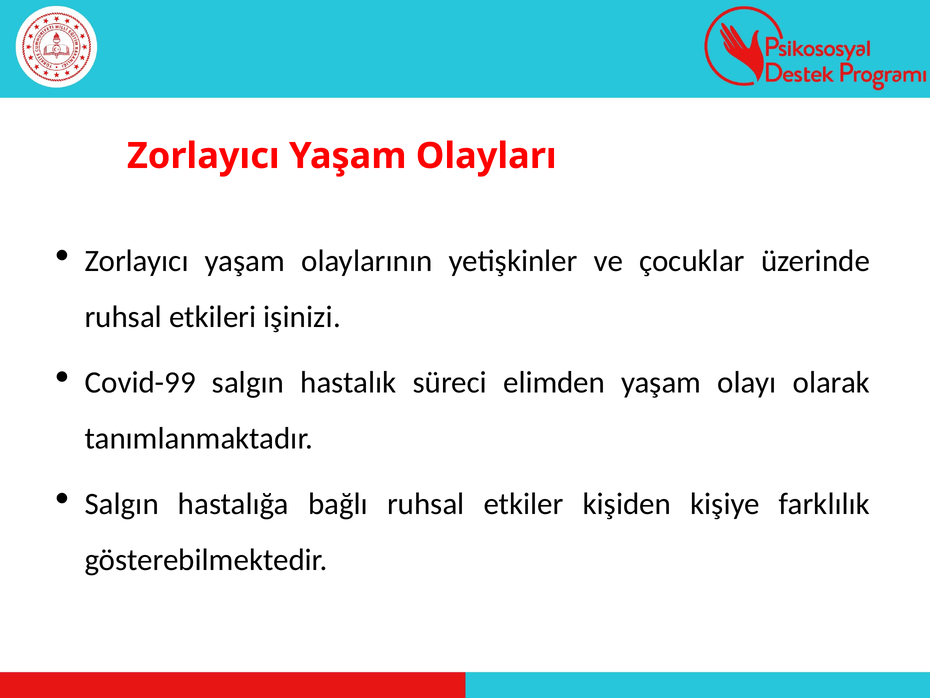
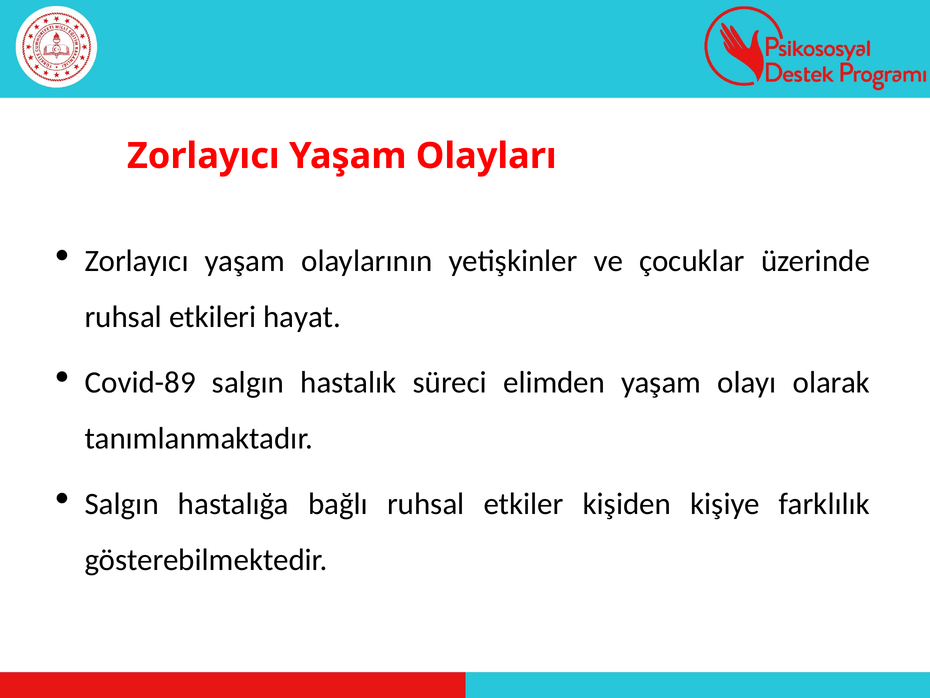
işinizi: işinizi -> hayat
Covid-99: Covid-99 -> Covid-89
